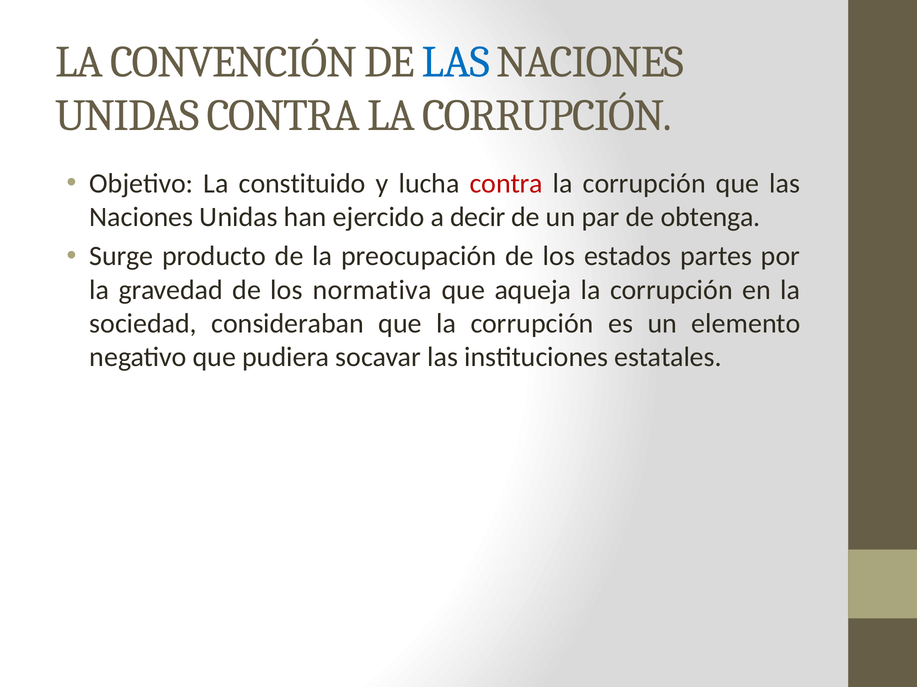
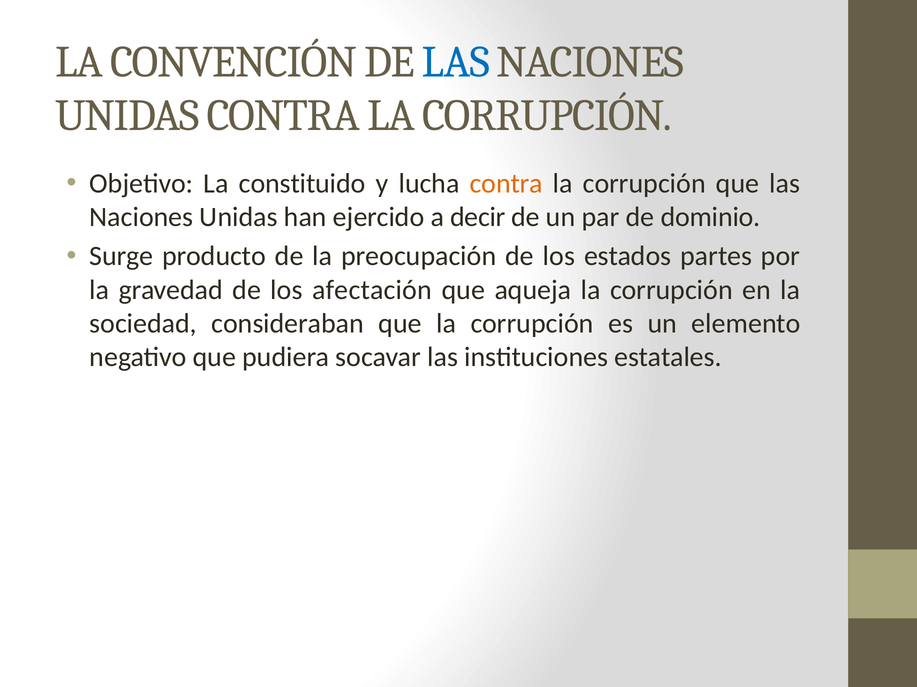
contra at (506, 184) colour: red -> orange
obtenga: obtenga -> dominio
normativa: normativa -> afectación
